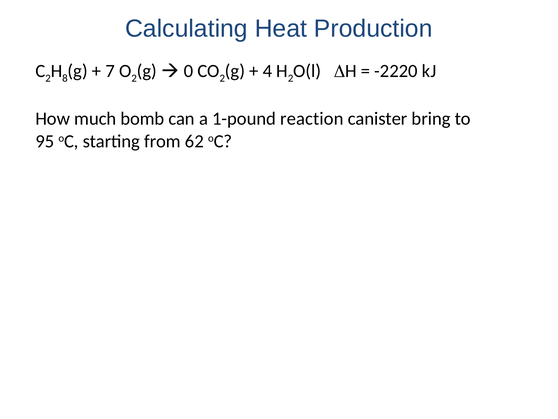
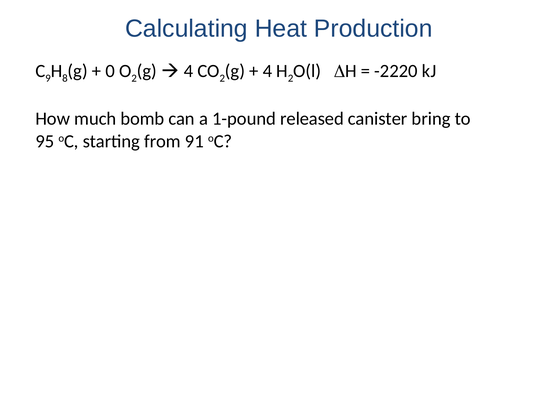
2 at (48, 78): 2 -> 9
7: 7 -> 0
0 at (189, 71): 0 -> 4
reaction: reaction -> released
62: 62 -> 91
